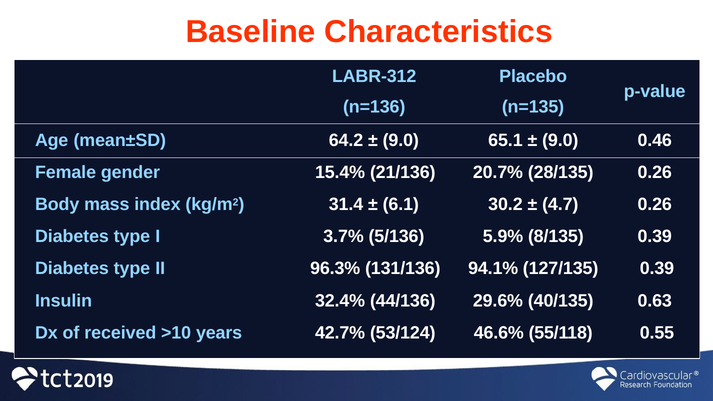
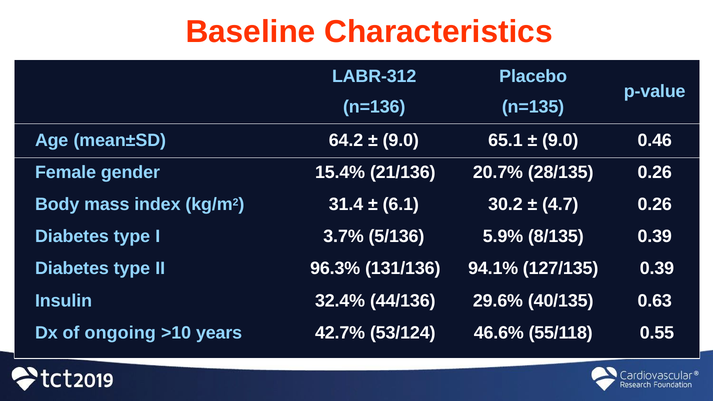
received: received -> ongoing
